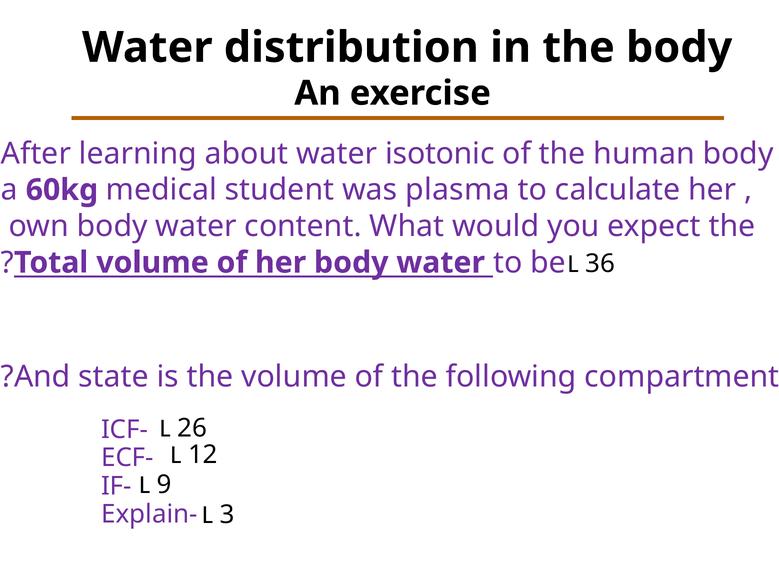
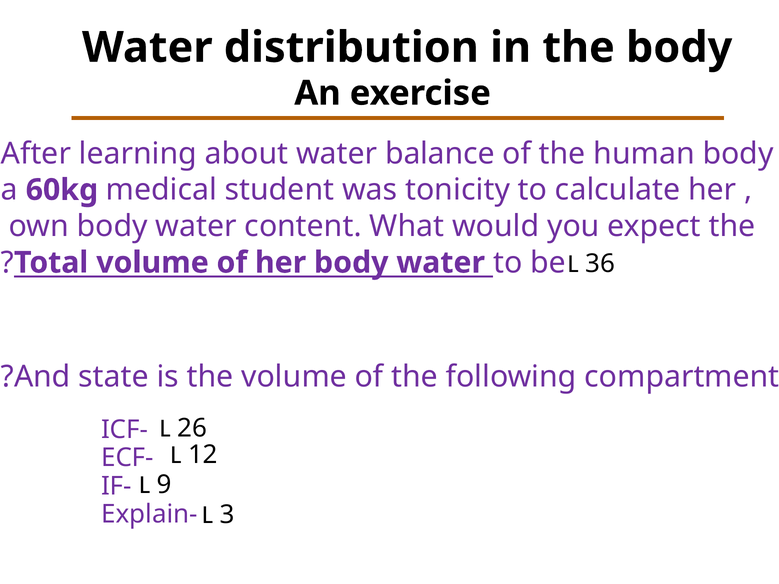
isotonic: isotonic -> balance
plasma: plasma -> tonicity
